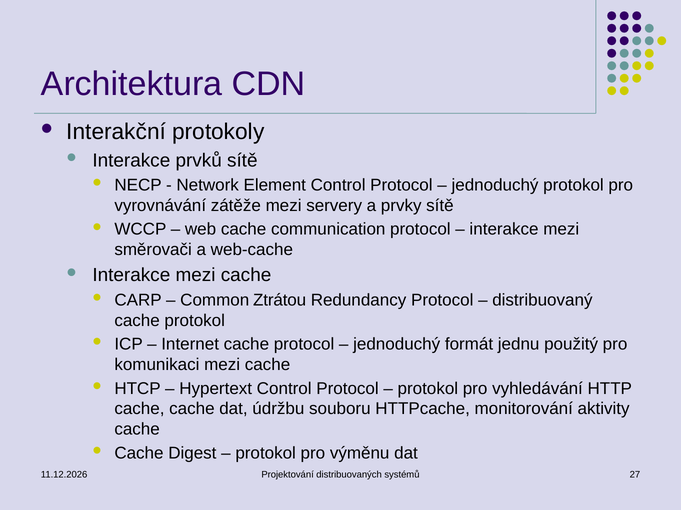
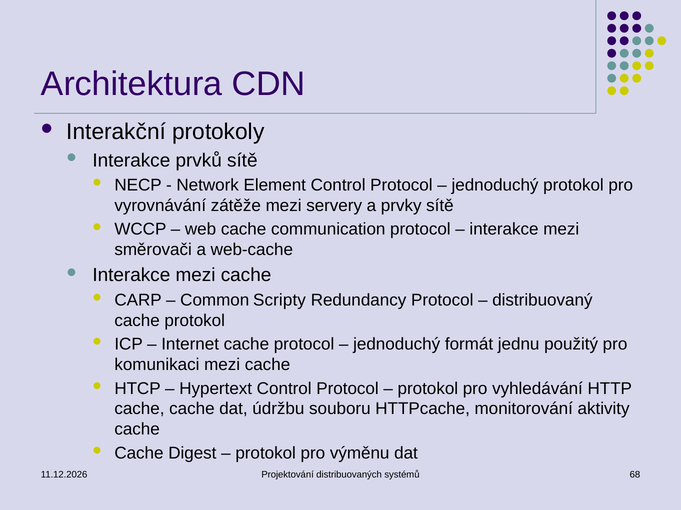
Ztrátou: Ztrátou -> Scripty
27: 27 -> 68
